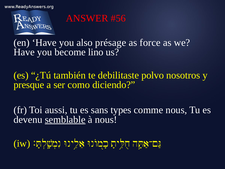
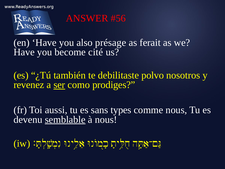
force: force -> ferait
lino: lino -> cité
presque: presque -> revenez
ser underline: none -> present
diciendo: diciendo -> prodiges
